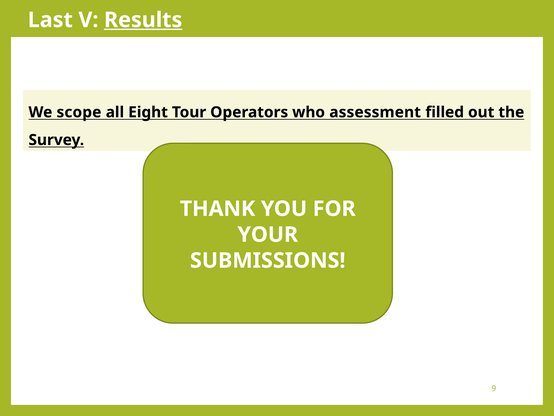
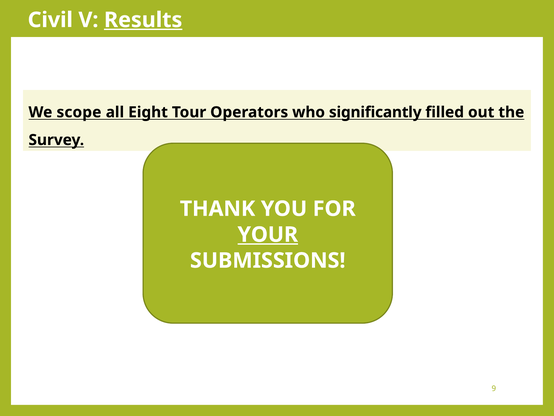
Last: Last -> Civil
assessment: assessment -> significantly
YOUR underline: none -> present
